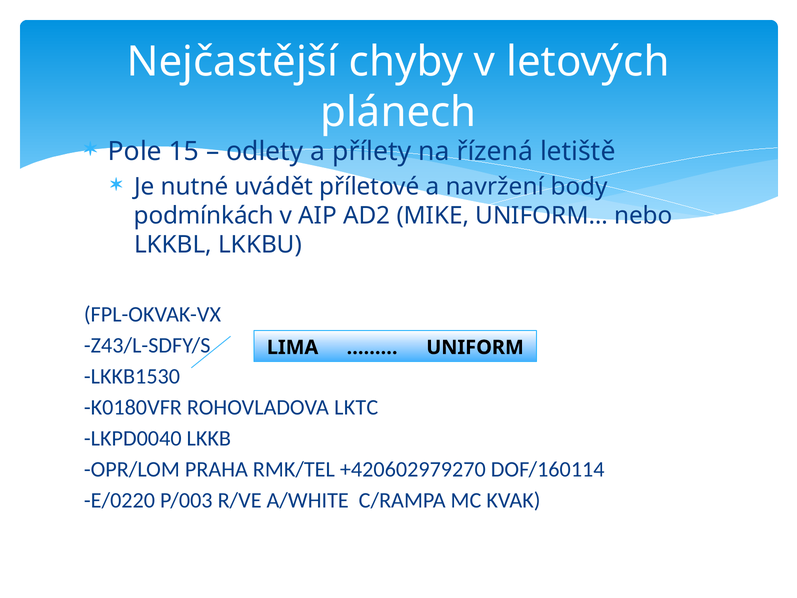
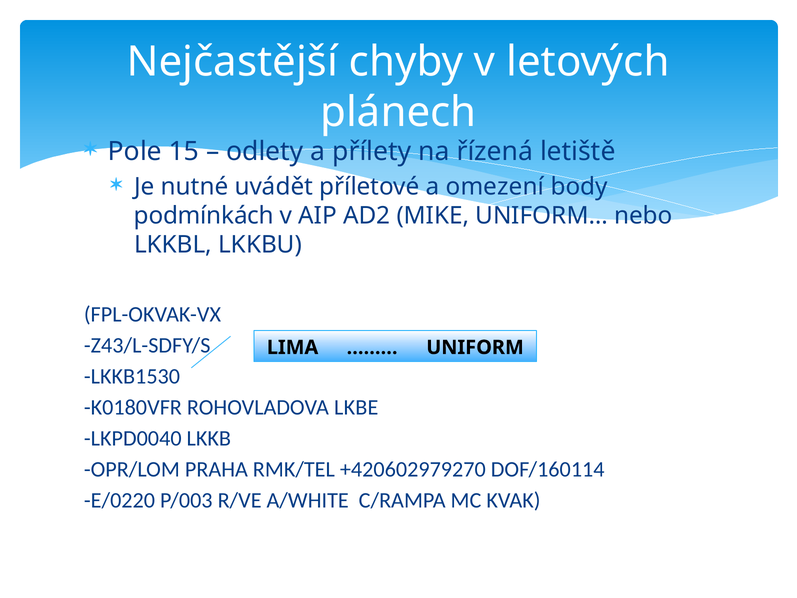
navržení: navržení -> omezení
LKTC: LKTC -> LKBE
